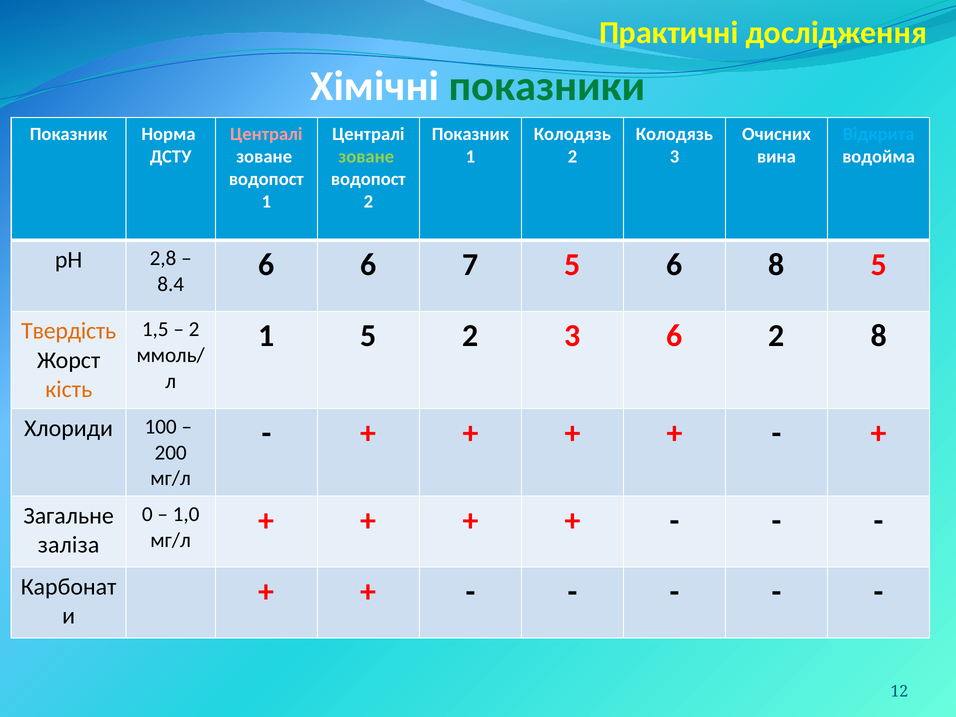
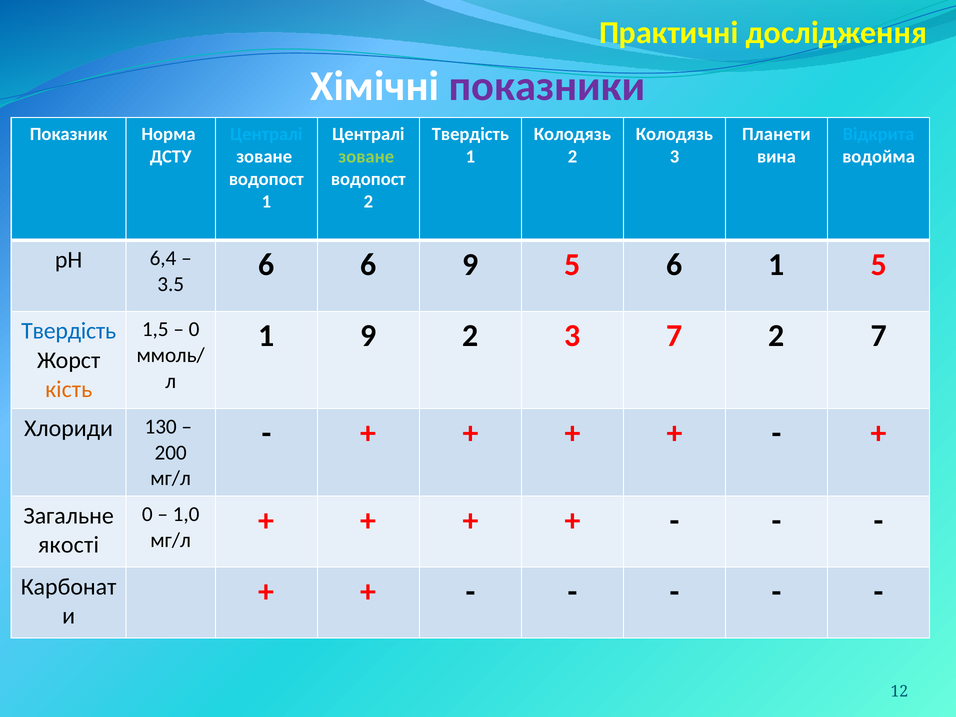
показники colour: green -> purple
Централі at (266, 134) colour: pink -> light blue
Показник at (470, 134): Показник -> Твердість
Очисних: Очисних -> Планети
2,8: 2,8 -> 6,4
6 7: 7 -> 9
6 8: 8 -> 1
8.4: 8.4 -> 3.5
2 at (194, 329): 2 -> 0
Твердість at (69, 331) colour: orange -> blue
1 5: 5 -> 9
3 6: 6 -> 7
2 8: 8 -> 7
100: 100 -> 130
заліза: заліза -> якості
